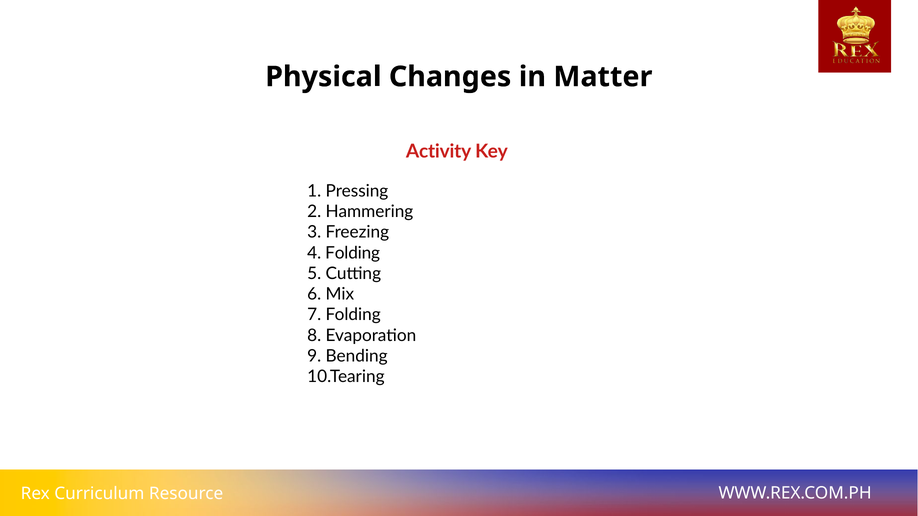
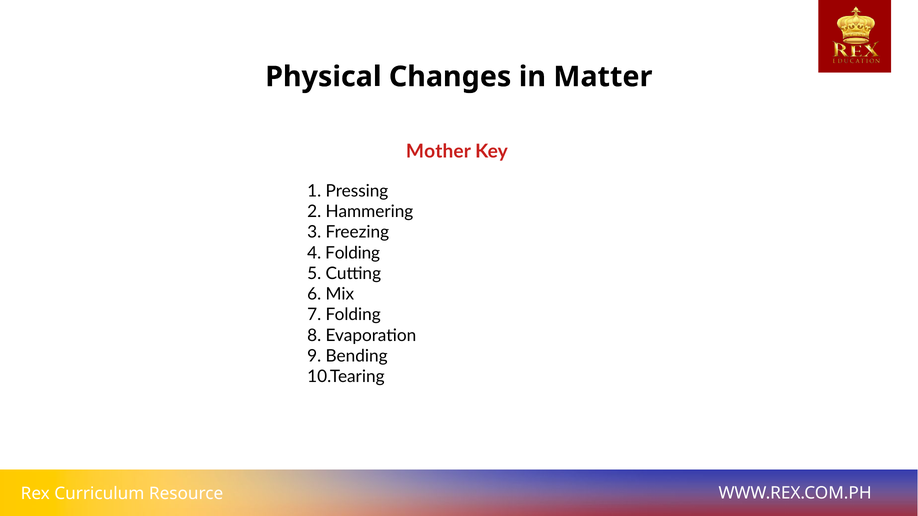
Activity: Activity -> Mother
